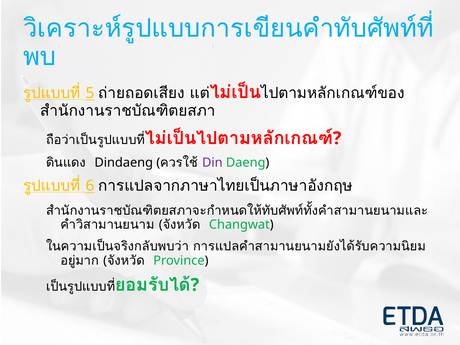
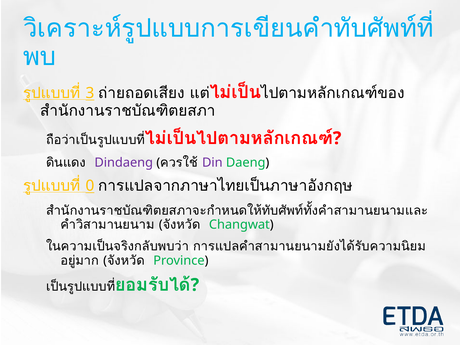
5: 5 -> 3
Dindaeng colour: black -> purple
6: 6 -> 0
